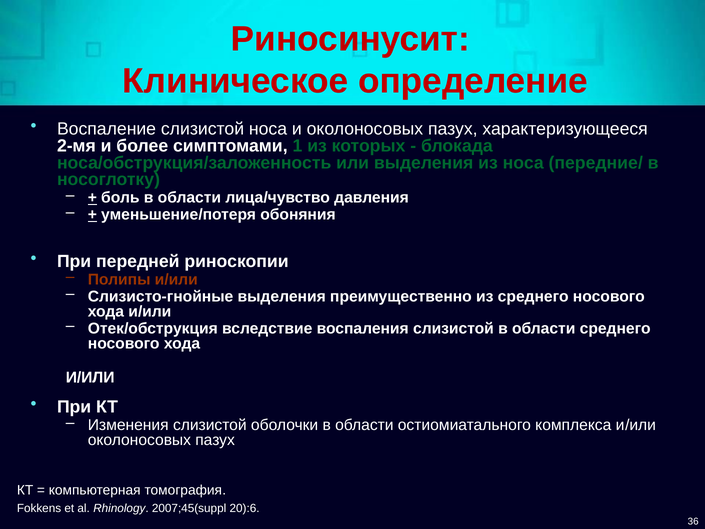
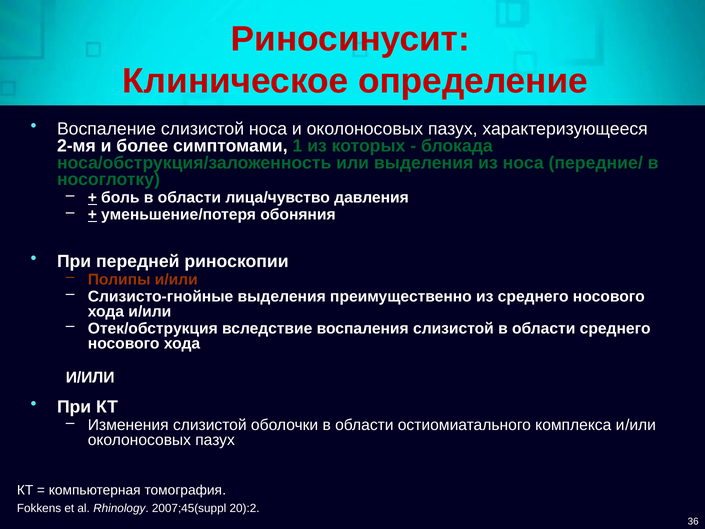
20):6: 20):6 -> 20):2
